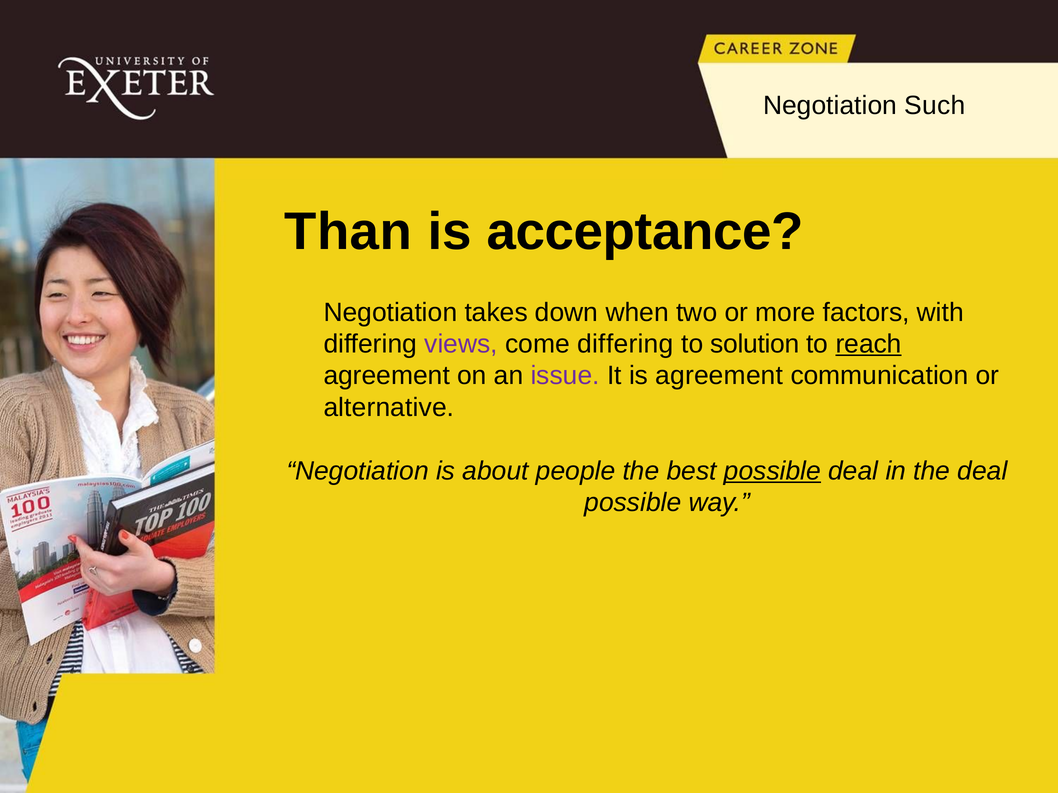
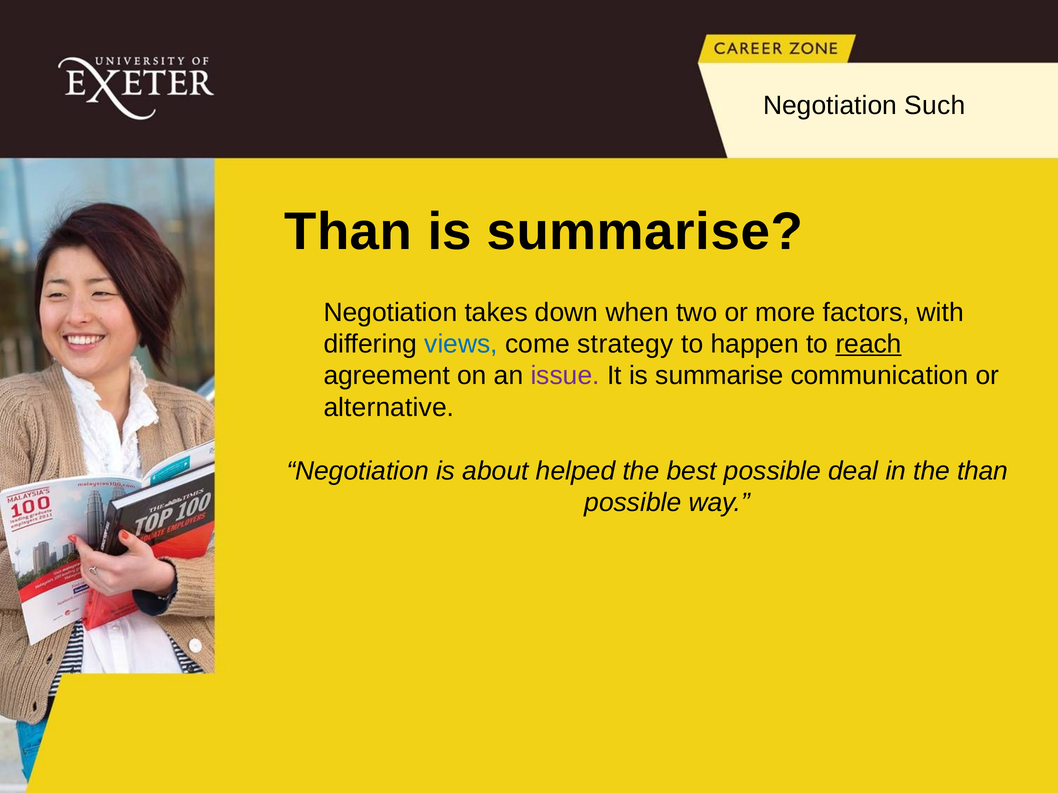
acceptance at (645, 232): acceptance -> summarise
views colour: purple -> blue
come differing: differing -> strategy
solution: solution -> happen
It is agreement: agreement -> summarise
people: people -> helped
possible at (772, 471) underline: present -> none
the deal: deal -> than
